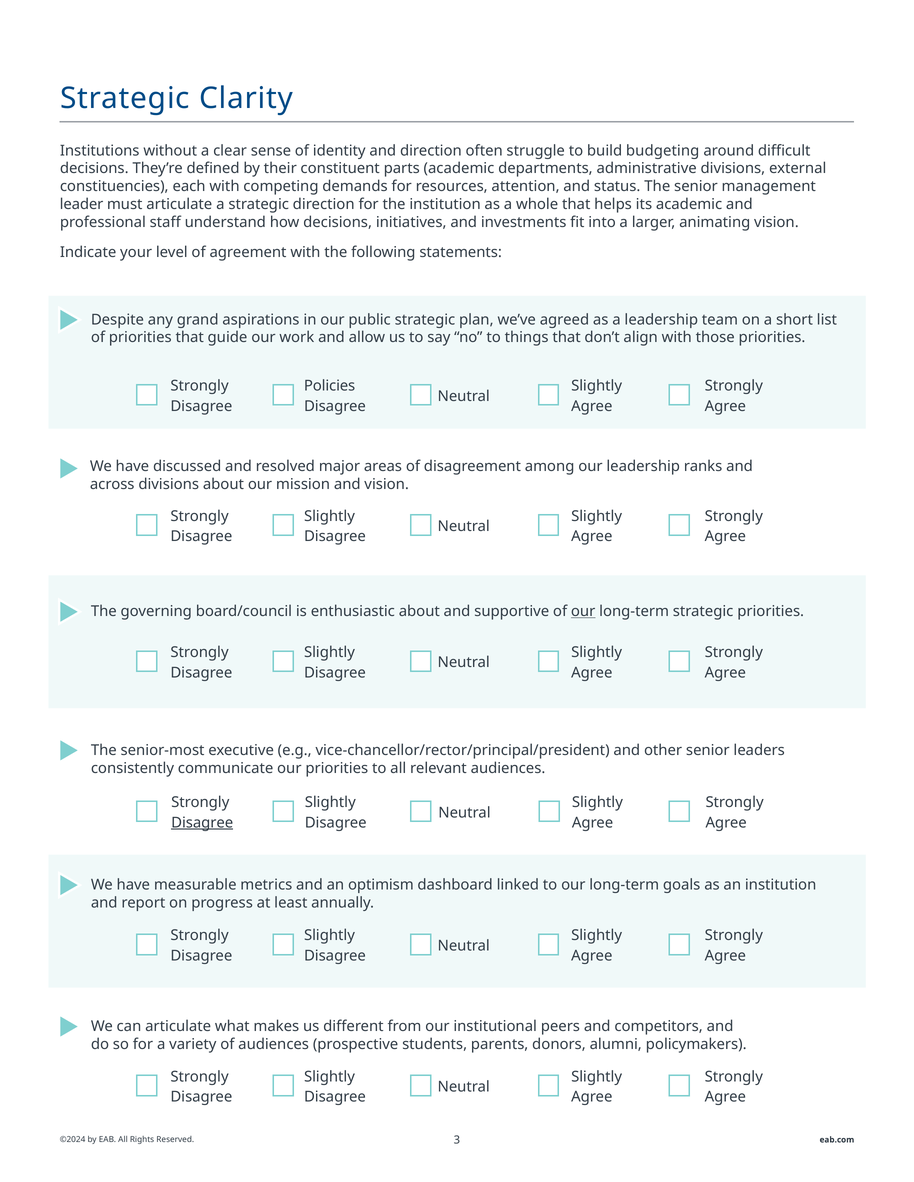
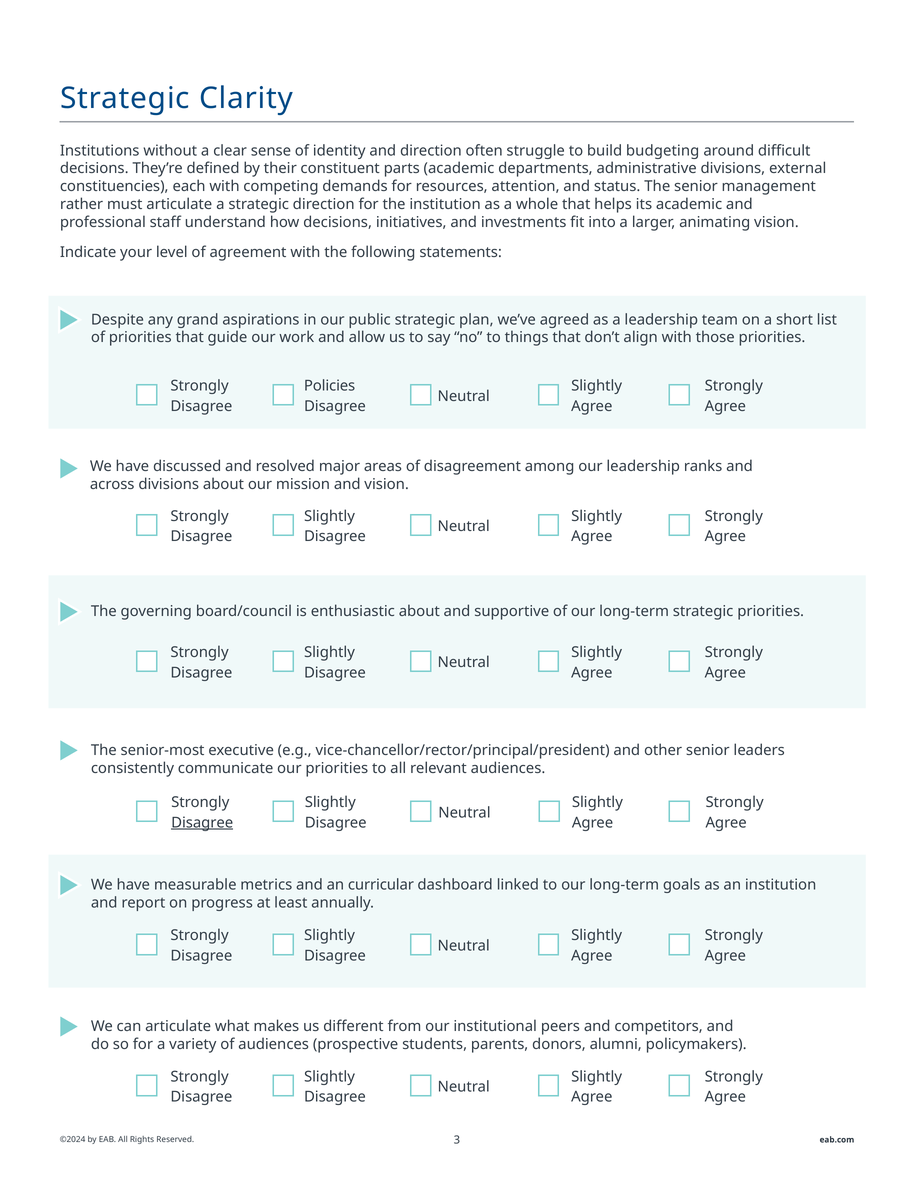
leader: leader -> rather
our at (583, 612) underline: present -> none
optimism: optimism -> curricular
